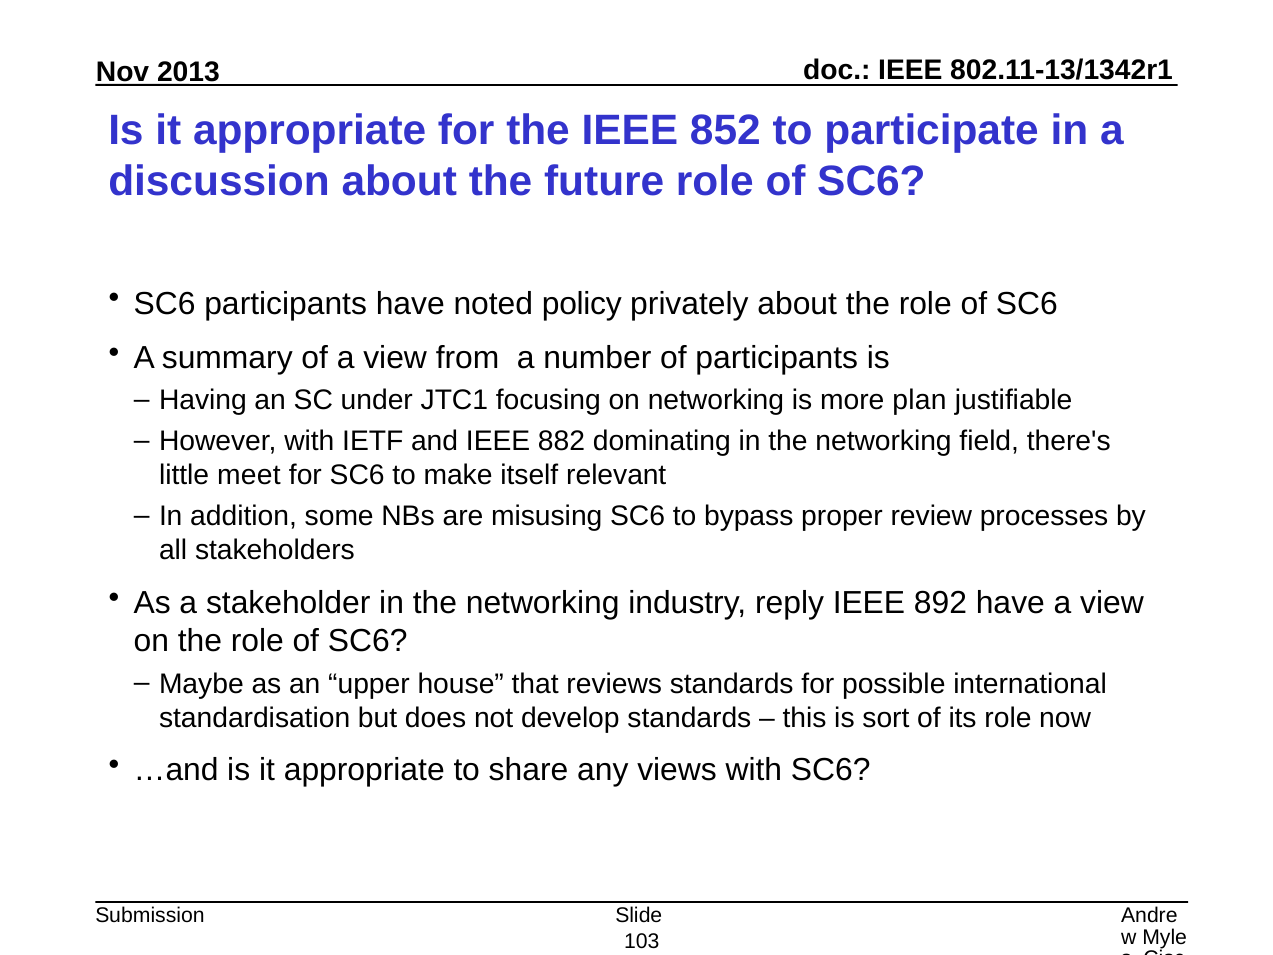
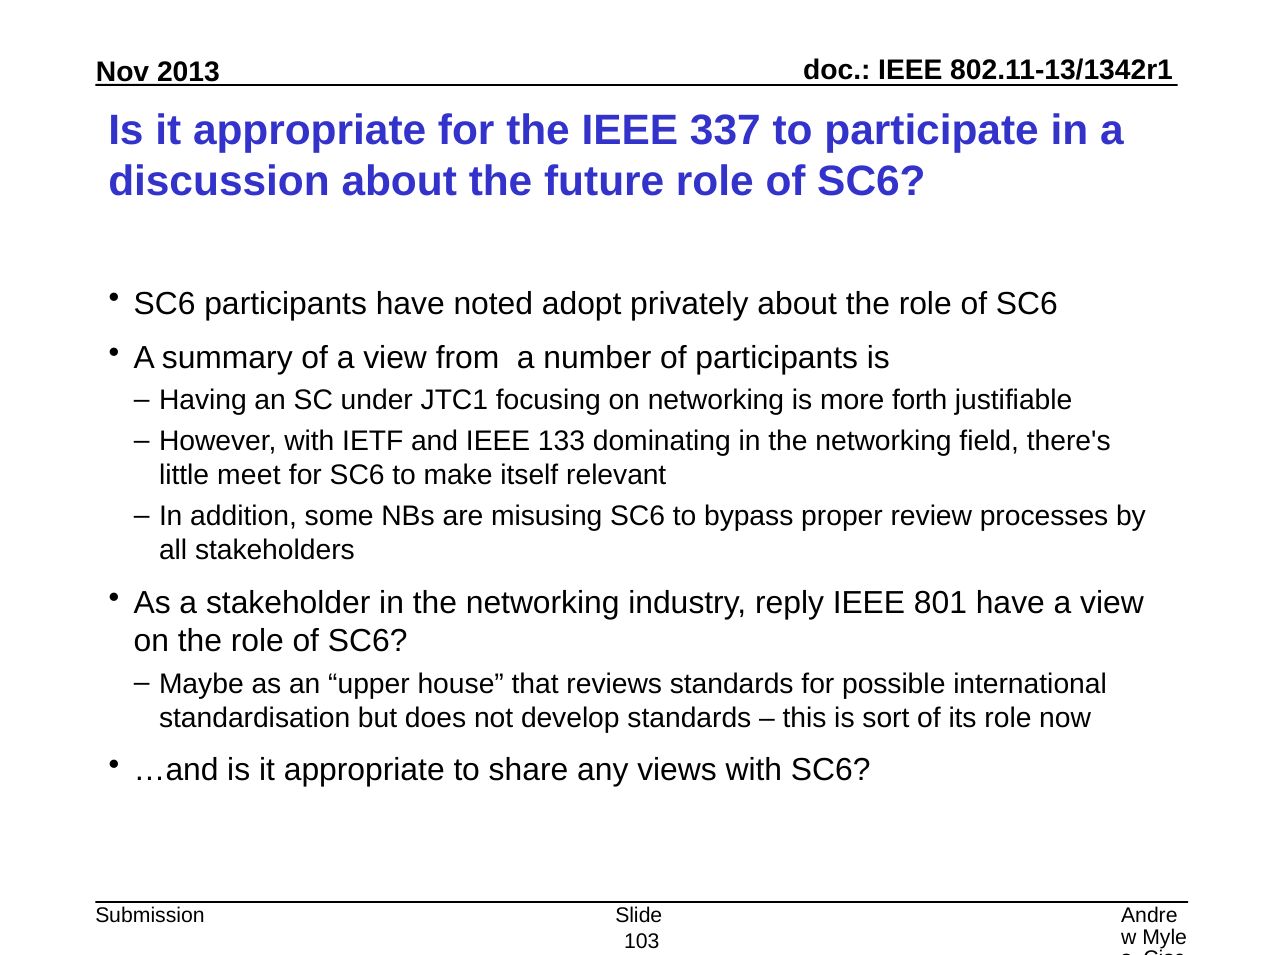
852: 852 -> 337
policy: policy -> adopt
plan: plan -> forth
882: 882 -> 133
892: 892 -> 801
